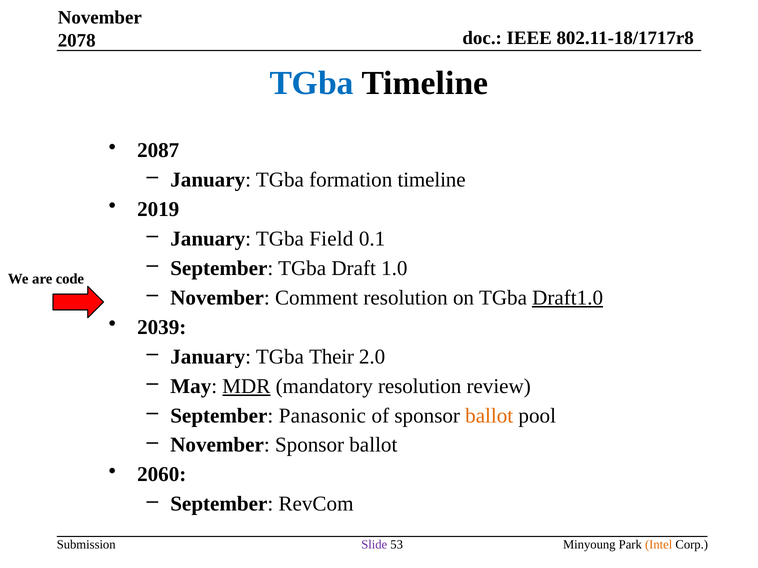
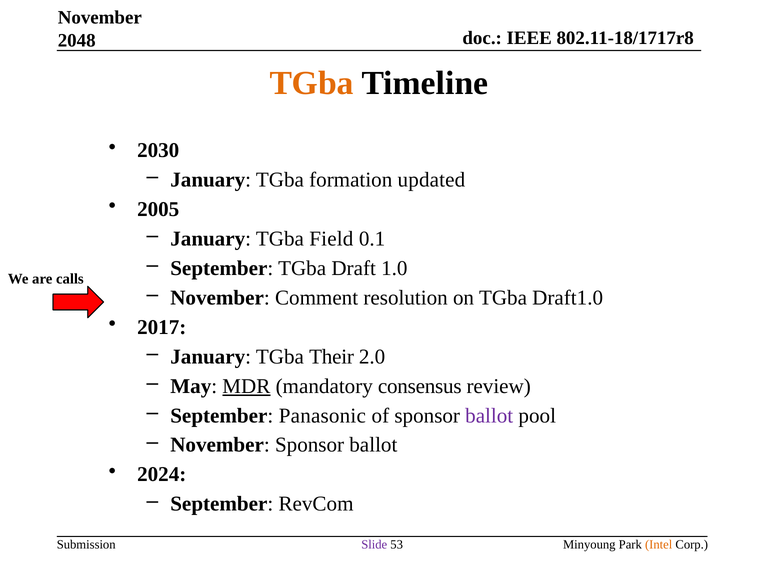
2078: 2078 -> 2048
TGba at (312, 83) colour: blue -> orange
2087: 2087 -> 2030
formation timeline: timeline -> updated
2019: 2019 -> 2005
code: code -> calls
Draft1.0 underline: present -> none
2039: 2039 -> 2017
mandatory resolution: resolution -> consensus
ballot at (489, 416) colour: orange -> purple
2060: 2060 -> 2024
